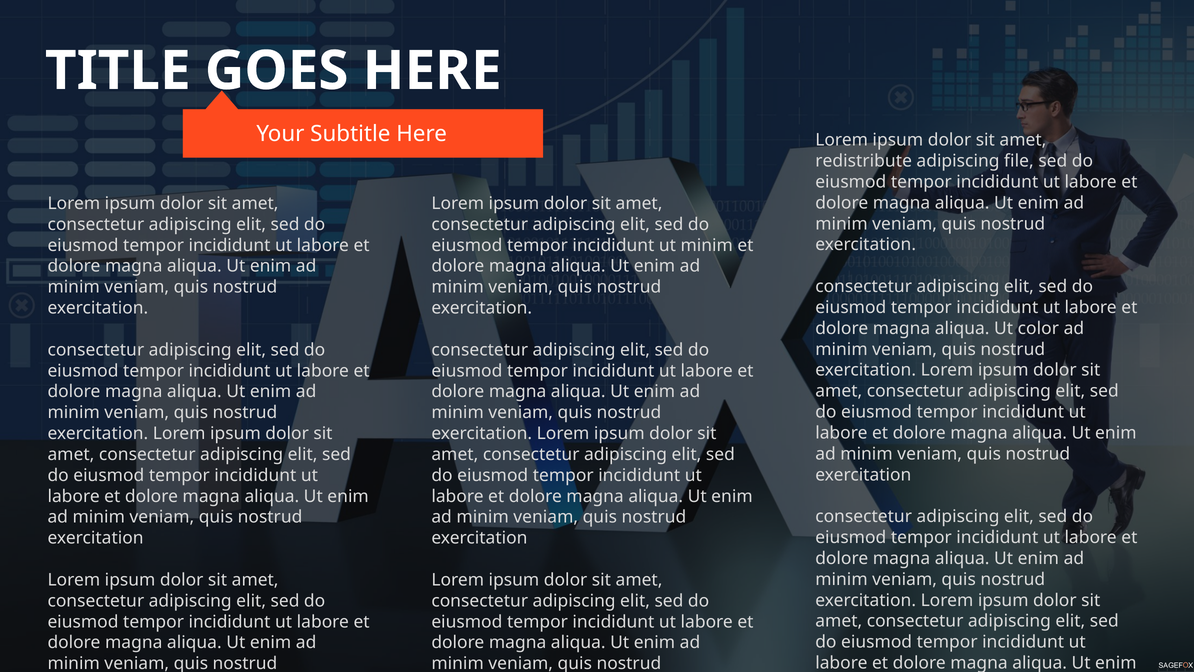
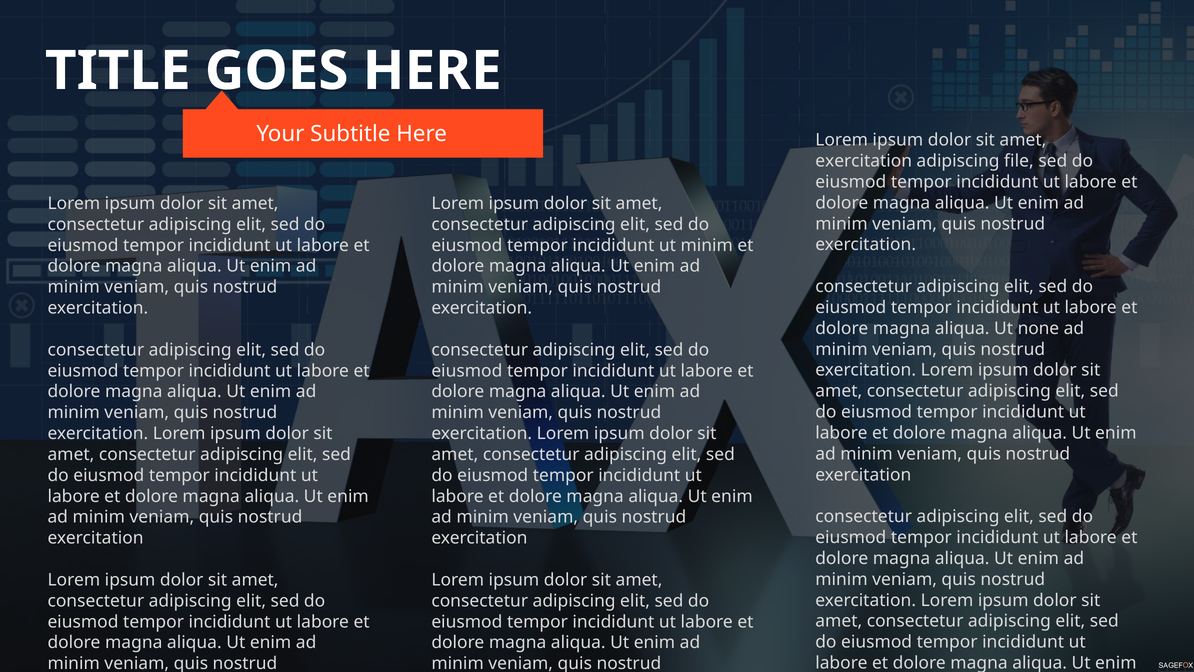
redistribute at (864, 161): redistribute -> exercitation
color: color -> none
